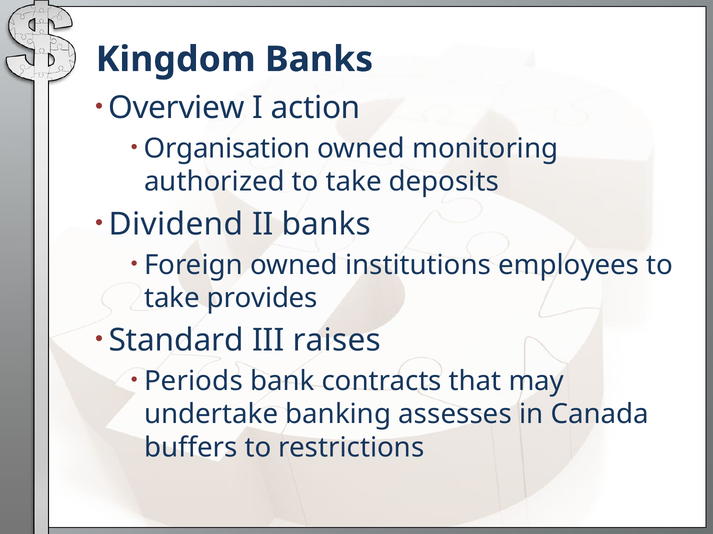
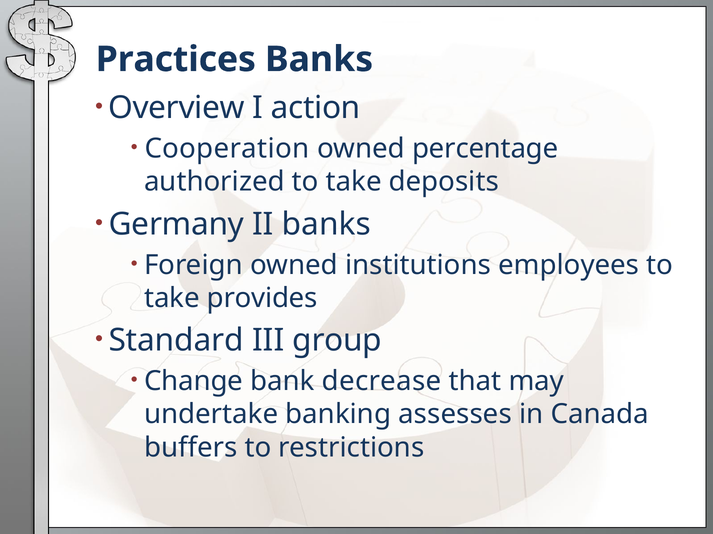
Kingdom: Kingdom -> Practices
Organisation: Organisation -> Cooperation
monitoring: monitoring -> percentage
Dividend: Dividend -> Germany
raises: raises -> group
Periods: Periods -> Change
contracts: contracts -> decrease
